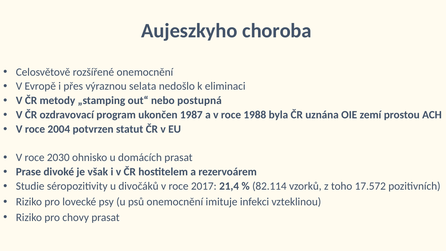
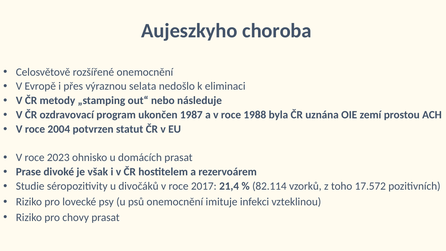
postupná: postupná -> následuje
2030: 2030 -> 2023
